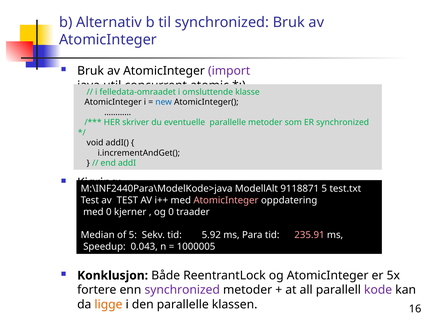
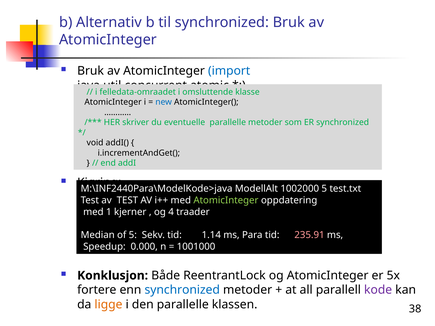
import colour: purple -> blue
9118871: 9118871 -> 1002000
AtomicInteger at (226, 200) colour: pink -> light green
med 0: 0 -> 1
og 0: 0 -> 4
5.92: 5.92 -> 1.14
0.043: 0.043 -> 0.000
1000005: 1000005 -> 1001000
synchronized at (182, 290) colour: purple -> blue
16: 16 -> 38
